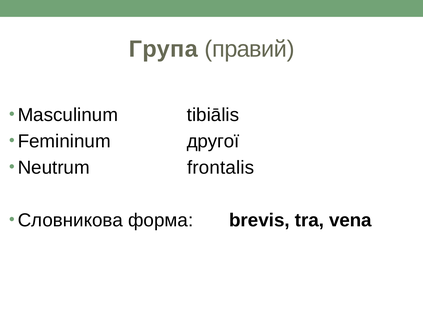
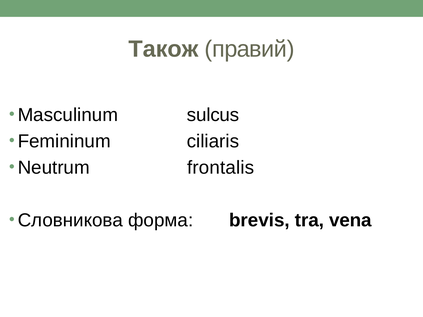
Група: Група -> Також
tibiālis: tibiālis -> sulcus
другої: другої -> ciliaris
